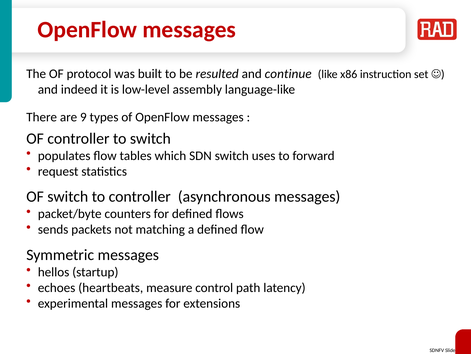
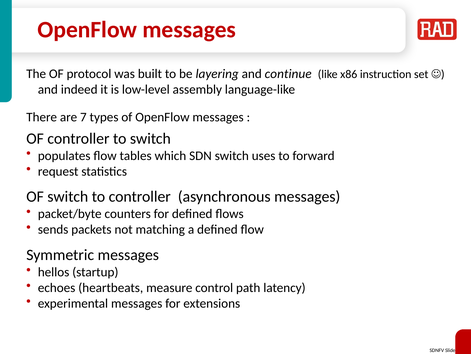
resulted: resulted -> layering
9: 9 -> 7
